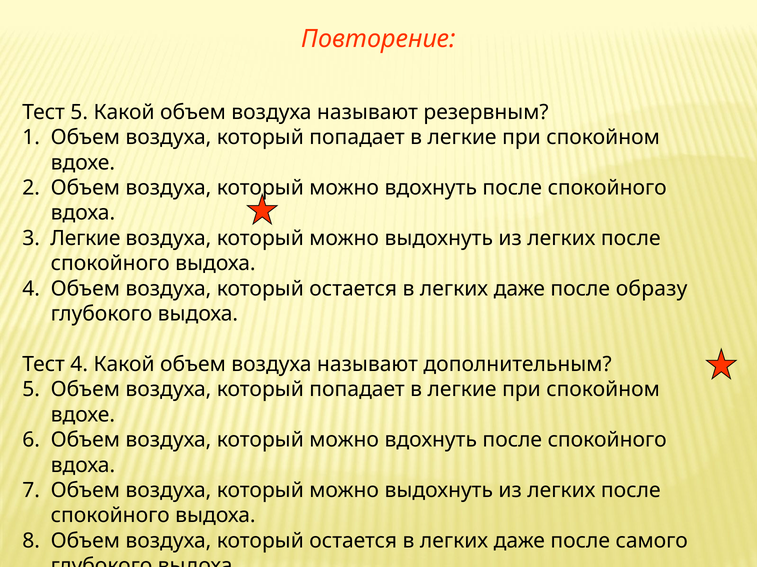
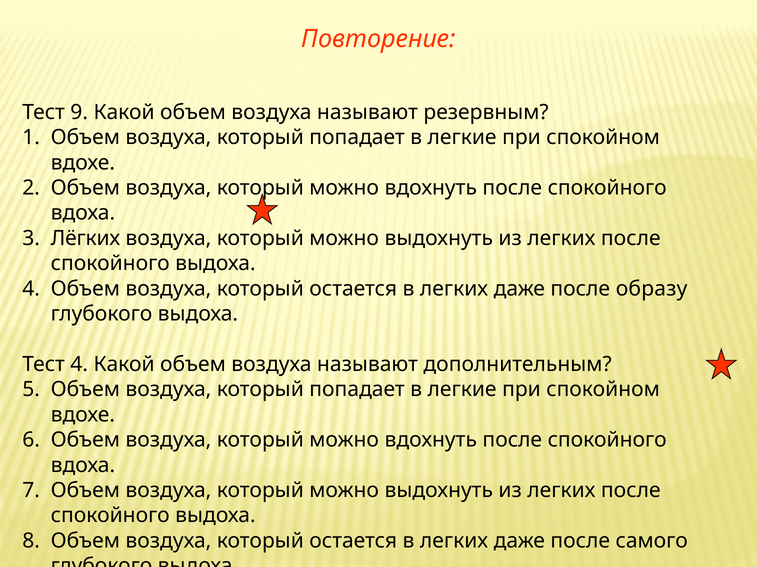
Тест 5: 5 -> 9
3 Легкие: Легкие -> Лёгких
